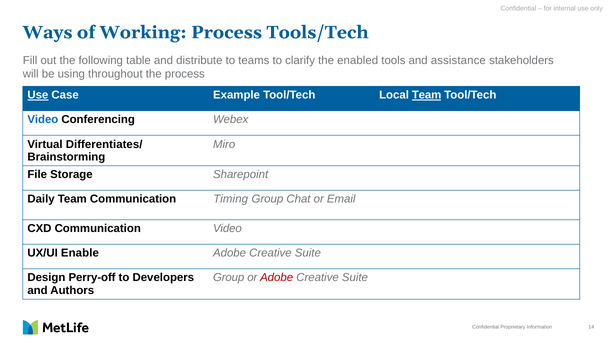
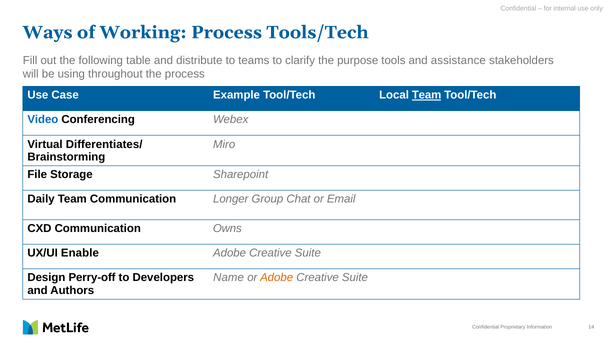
enabled: enabled -> purpose
Use at (38, 95) underline: present -> none
Timing: Timing -> Longer
Communication Video: Video -> Owns
Group at (229, 277): Group -> Name
Adobe at (277, 277) colour: red -> orange
